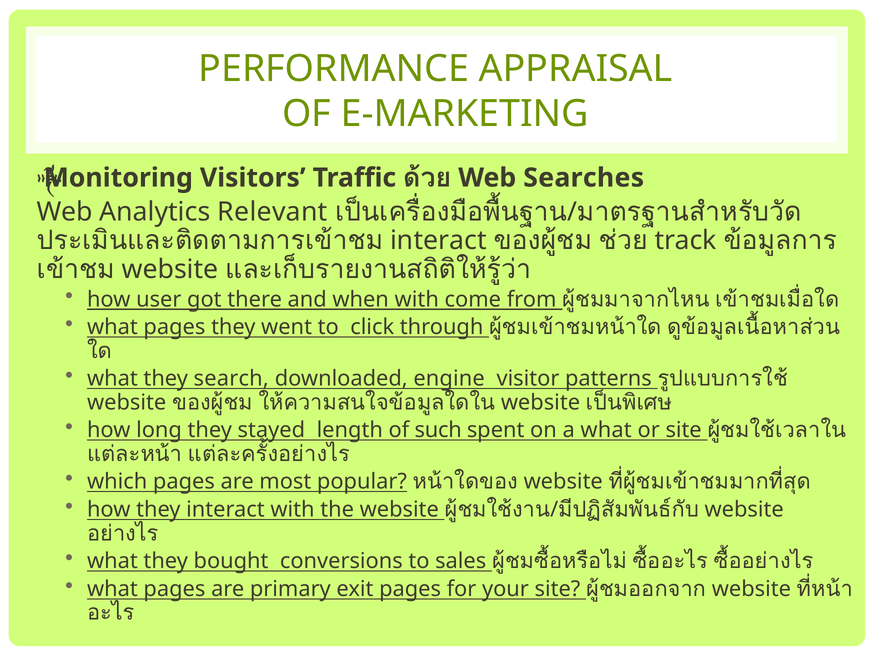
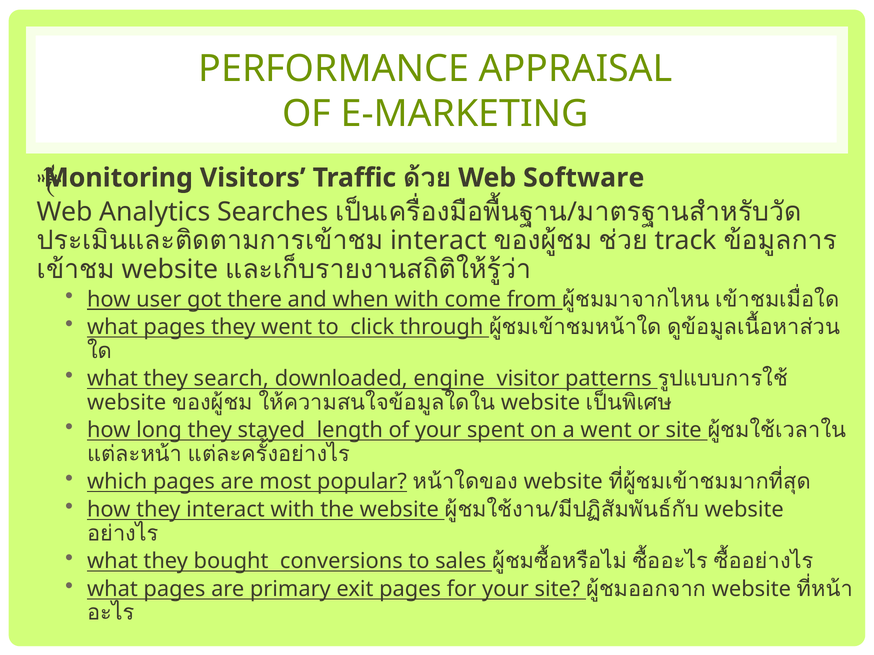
Searches: Searches -> Software
Relevant: Relevant -> Searches
of such: such -> your
a what: what -> went
